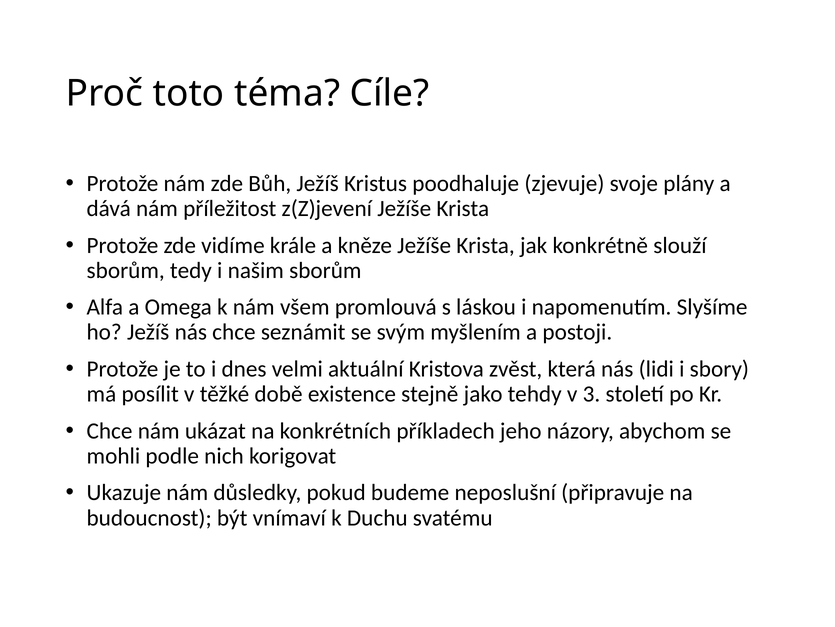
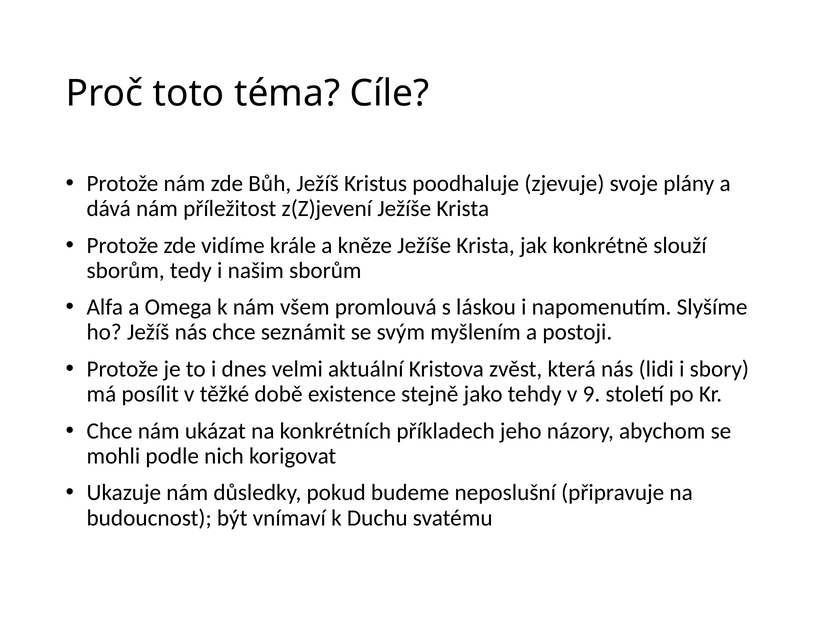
3: 3 -> 9
